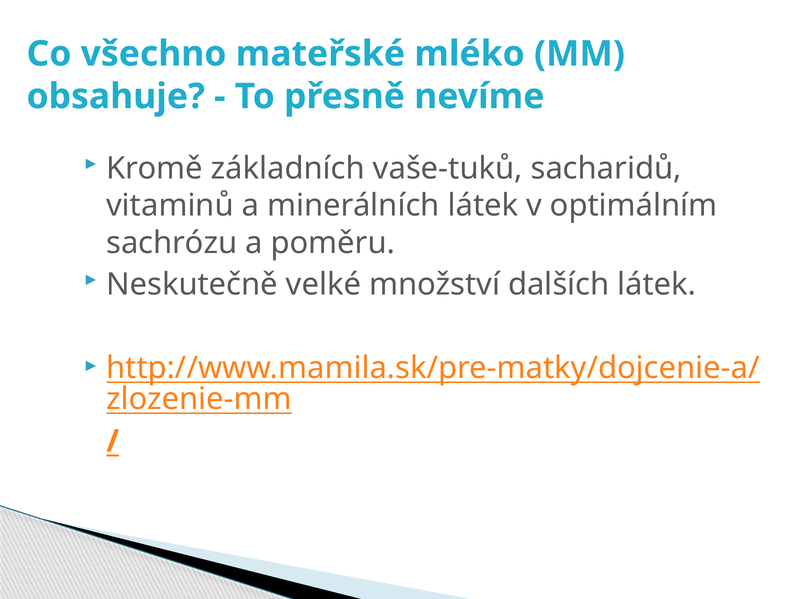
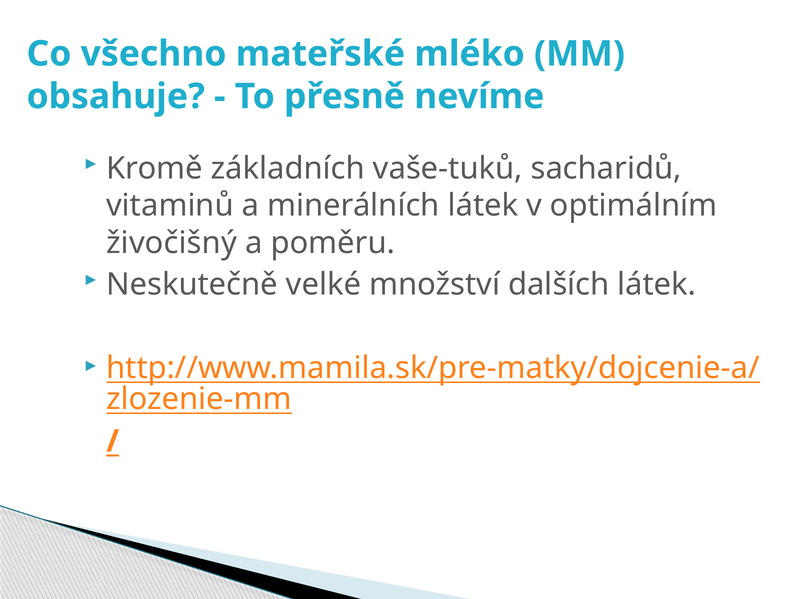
sachrózu: sachrózu -> živočišný
